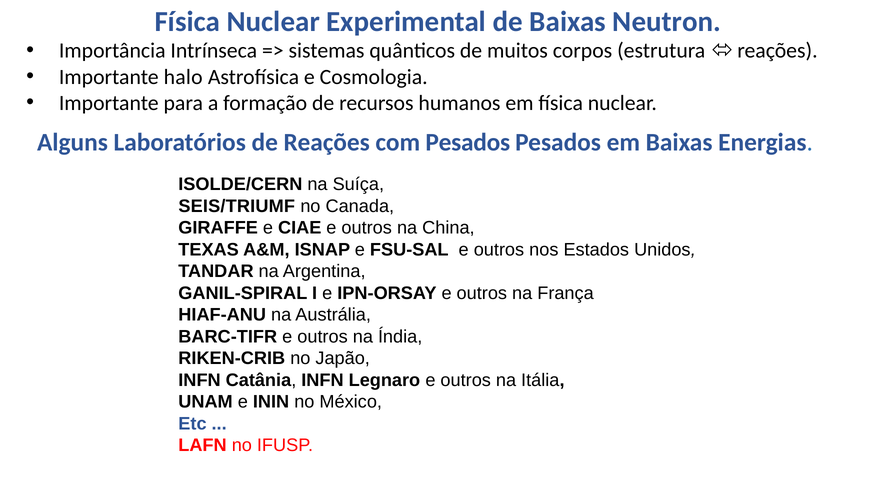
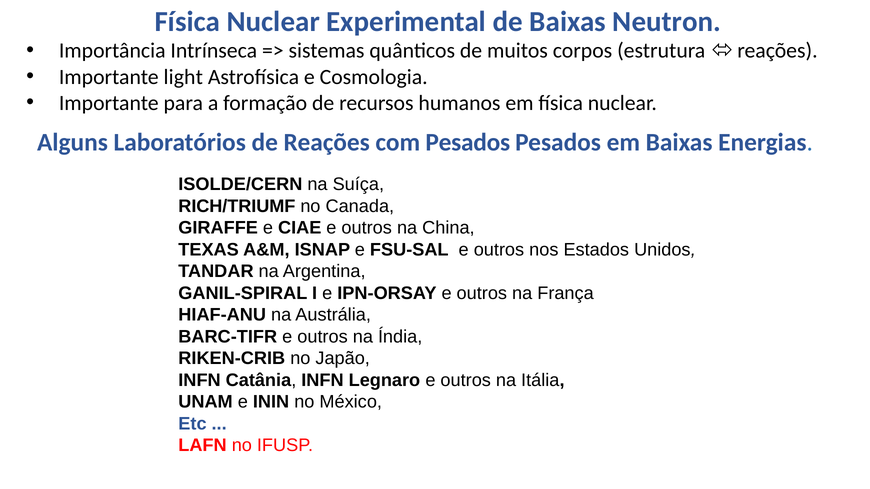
halo: halo -> light
SEIS/TRIUMF: SEIS/TRIUMF -> RICH/TRIUMF
